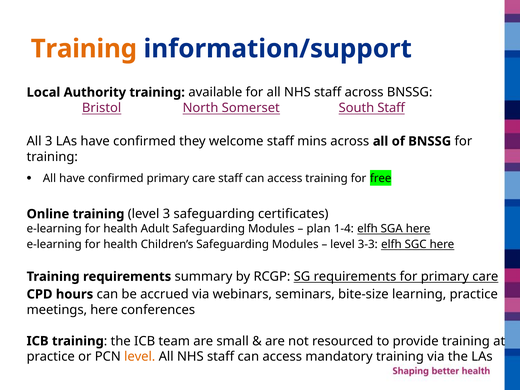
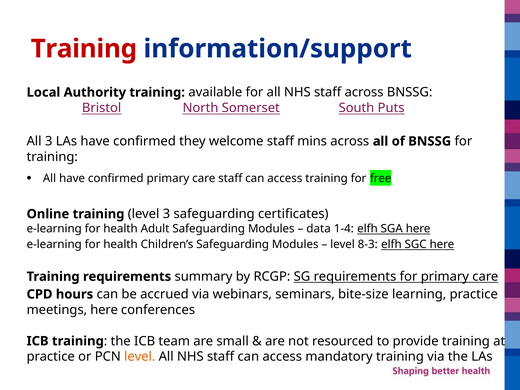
Training at (84, 49) colour: orange -> red
South Staff: Staff -> Puts
plan: plan -> data
3-3: 3-3 -> 8-3
